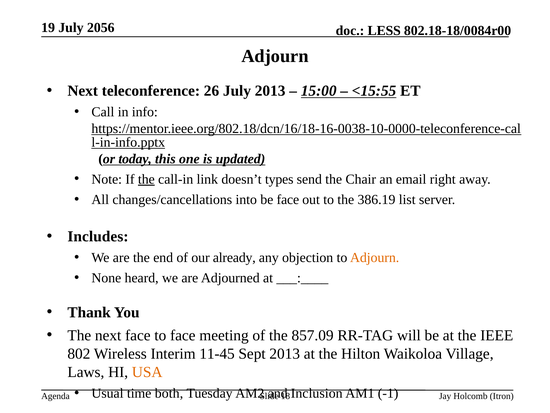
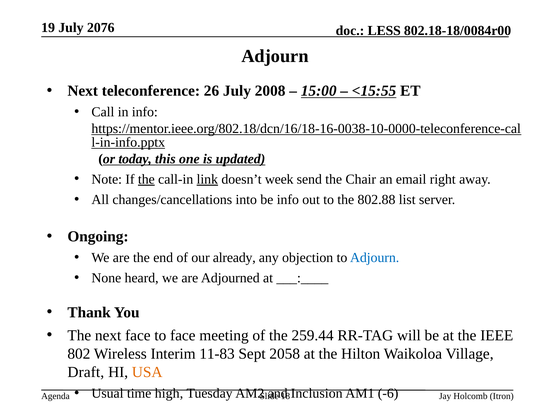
2056: 2056 -> 2076
July 2013: 2013 -> 2008
link underline: none -> present
types: types -> week
be face: face -> info
386.19: 386.19 -> 802.88
Includes: Includes -> Ongoing
Adjourn at (375, 257) colour: orange -> blue
857.09: 857.09 -> 259.44
11-45: 11-45 -> 11-83
Sept 2013: 2013 -> 2058
Laws: Laws -> Draft
both: both -> high
-1: -1 -> -6
